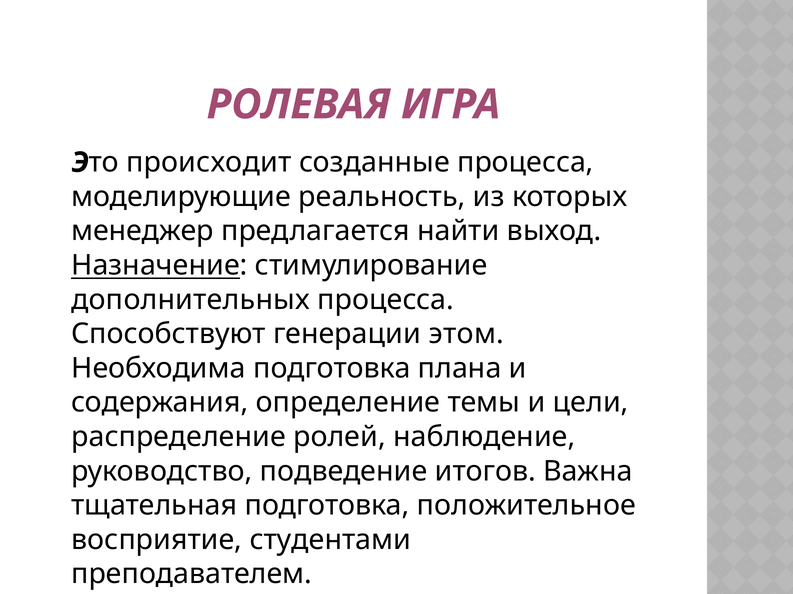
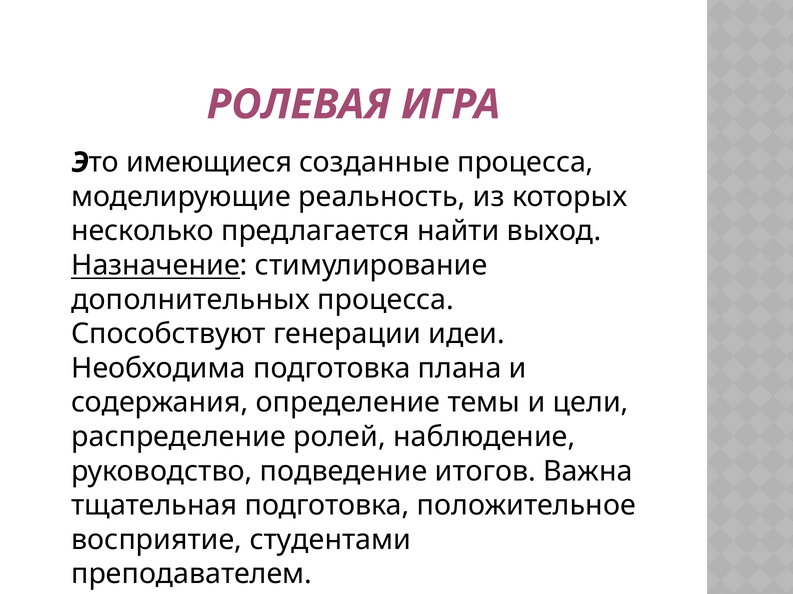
происходит: происходит -> имеющиеся
менеджер: менеджер -> несколько
этом: этом -> идеи
